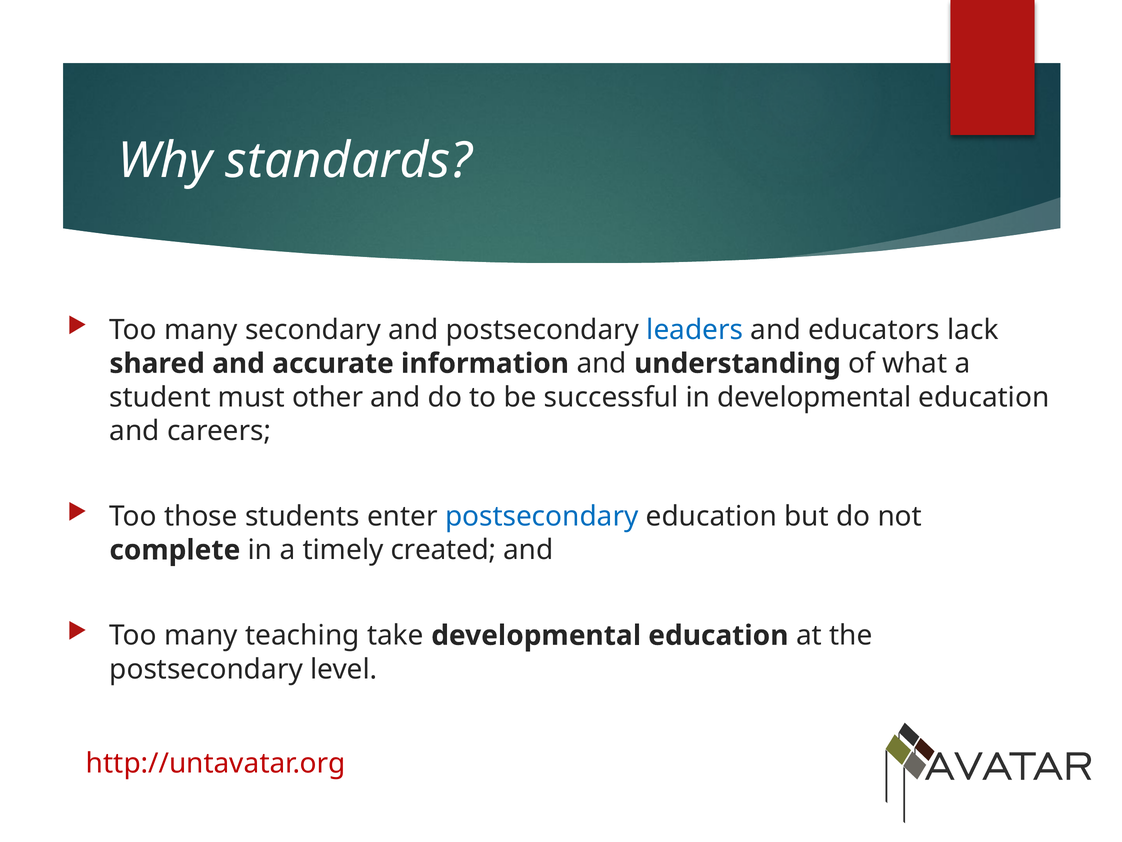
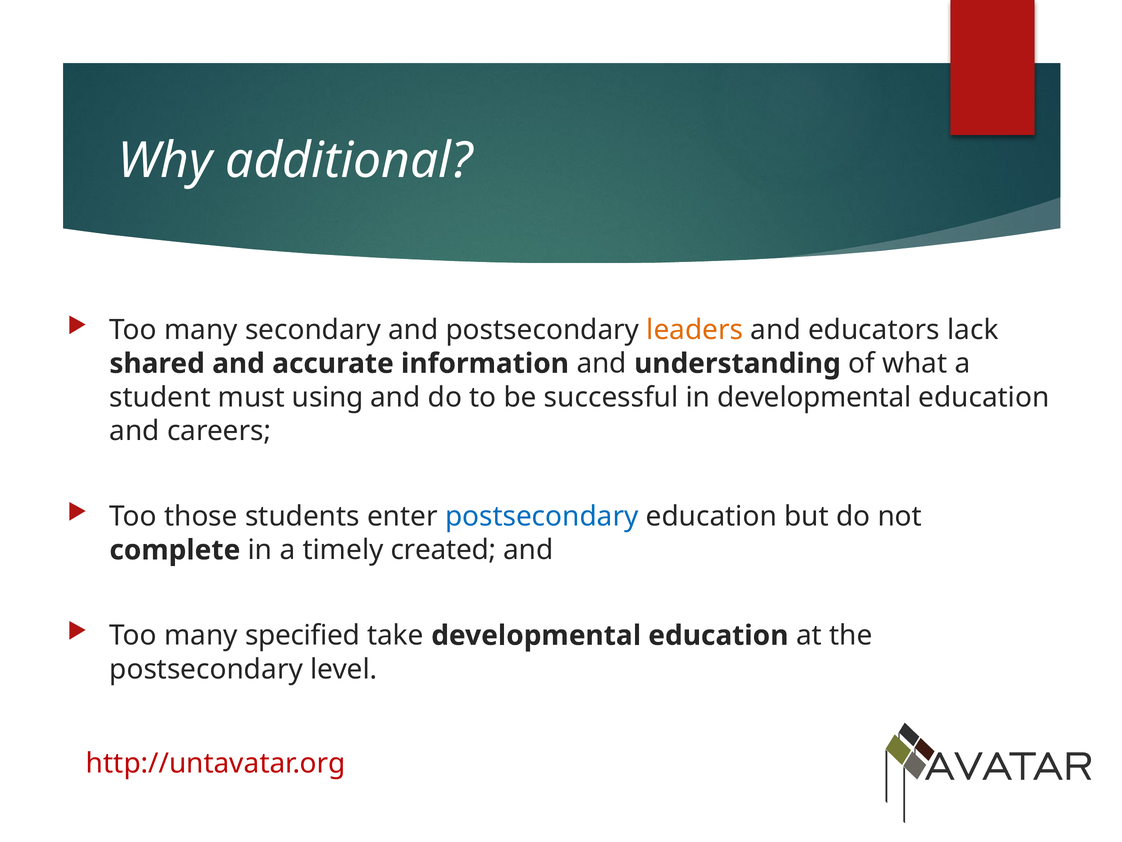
standards: standards -> additional
leaders colour: blue -> orange
other: other -> using
teaching: teaching -> specified
